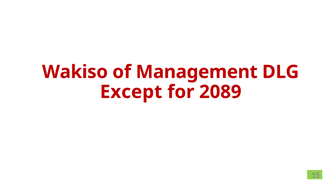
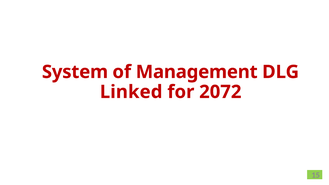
Wakiso: Wakiso -> System
Except: Except -> Linked
2089: 2089 -> 2072
